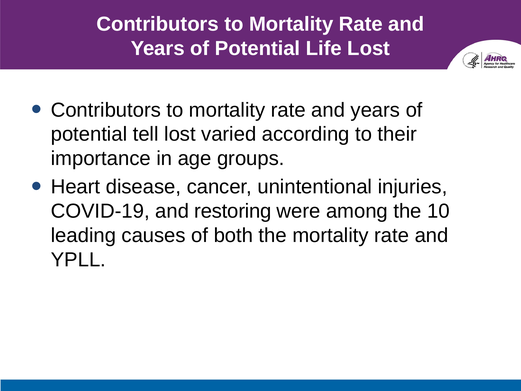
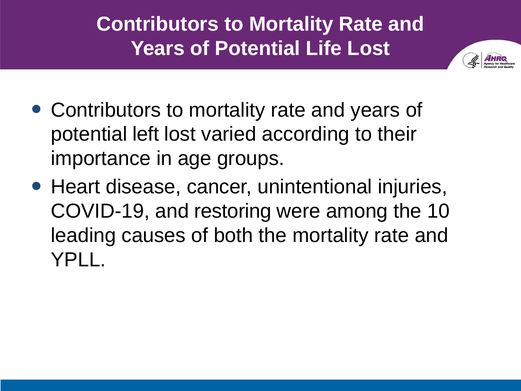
tell: tell -> left
